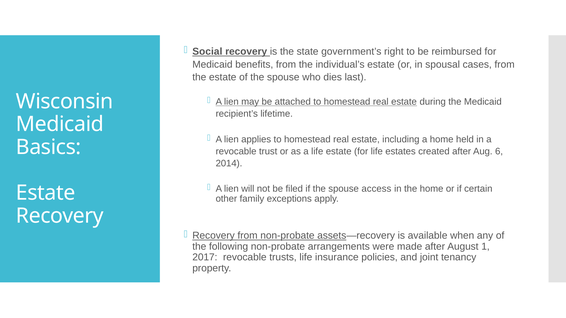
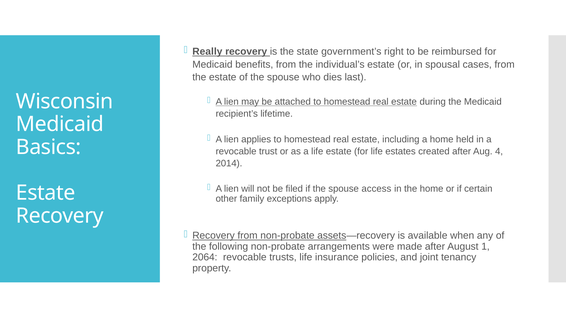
Social: Social -> Really
6: 6 -> 4
2017: 2017 -> 2064
